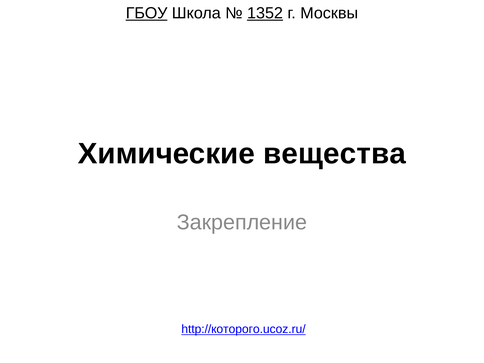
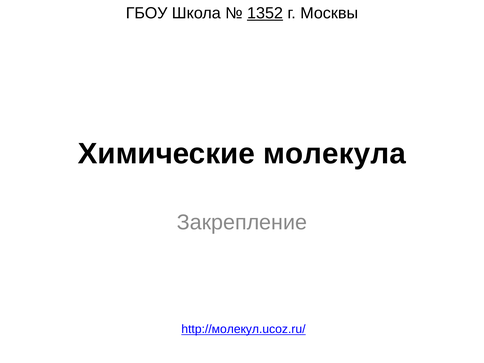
ГБОУ underline: present -> none
вещества: вещества -> молекула
http://которого.ucoz.ru/: http://которого.ucoz.ru/ -> http://молекул.ucoz.ru/
